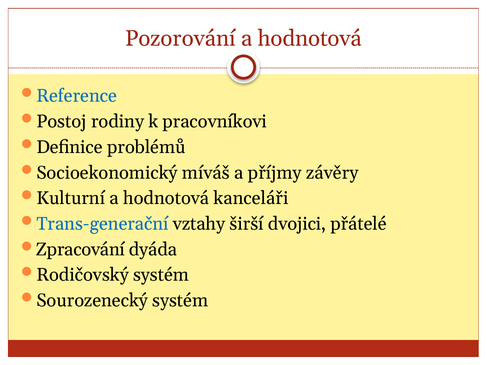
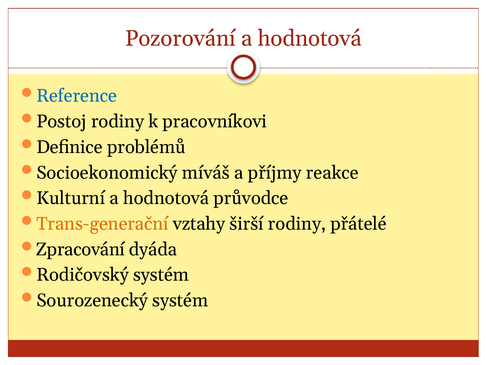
závěry: závěry -> reakce
kanceláři: kanceláři -> průvodce
Trans-generační colour: blue -> orange
širší dvojici: dvojici -> rodiny
